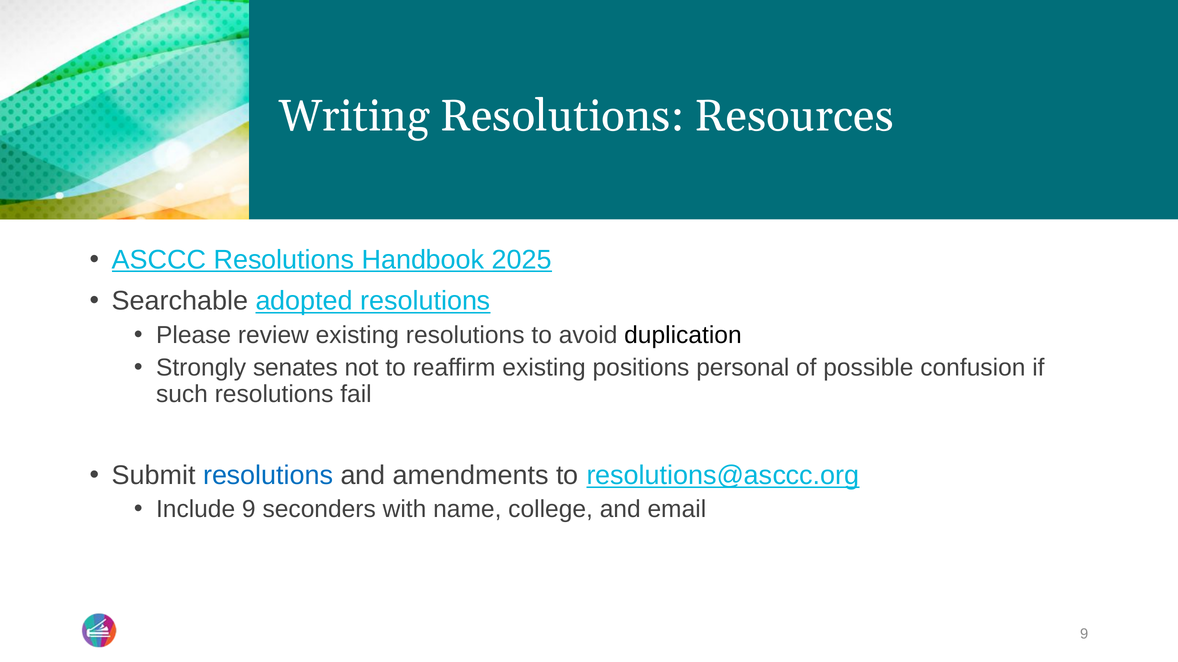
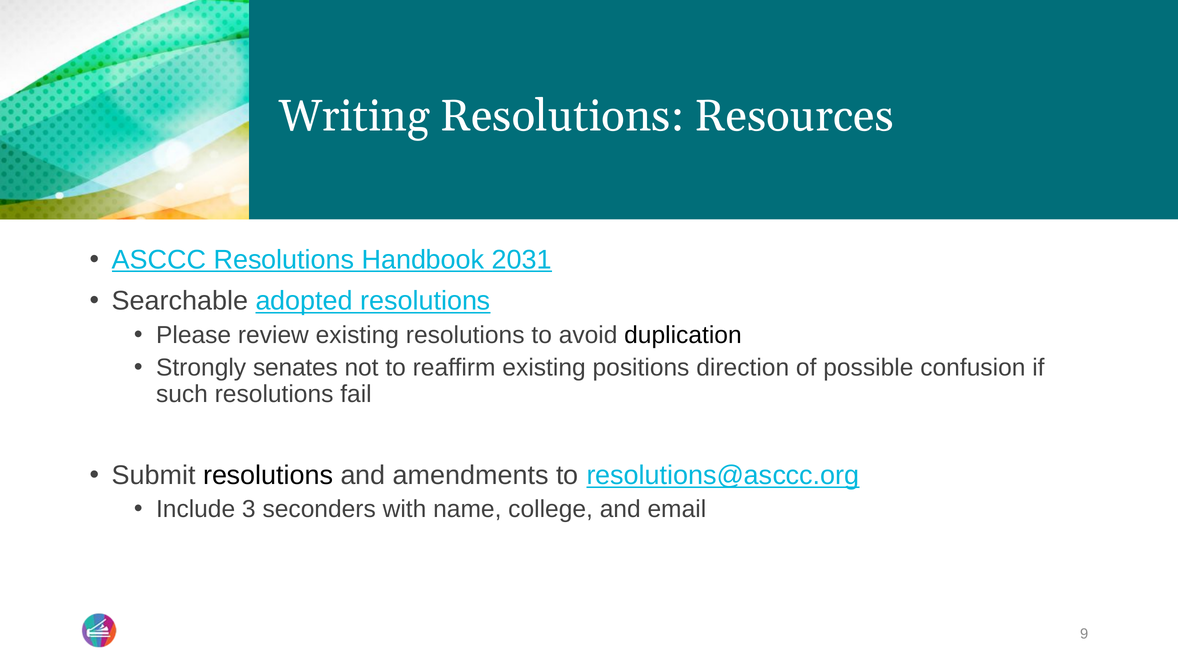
2025: 2025 -> 2031
personal: personal -> direction
resolutions at (268, 476) colour: blue -> black
Include 9: 9 -> 3
